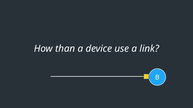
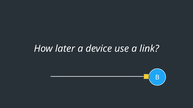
than: than -> later
